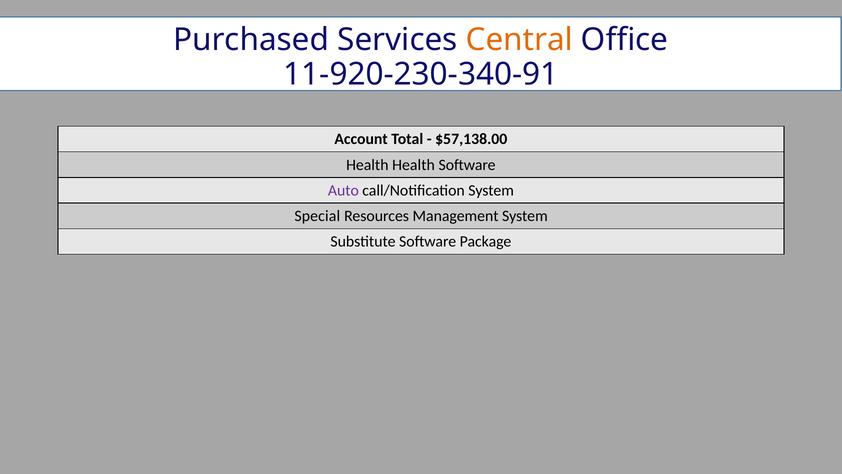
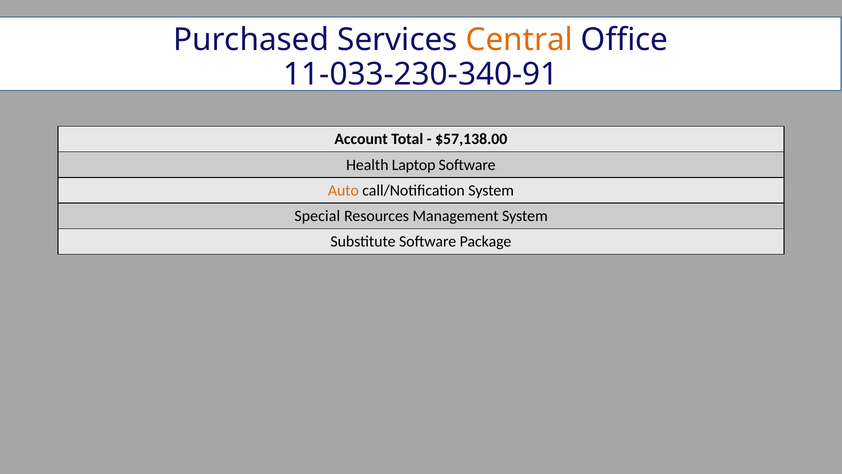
11-920-230-340-91: 11-920-230-340-91 -> 11-033-230-340-91
Health Health: Health -> Laptop
Auto colour: purple -> orange
